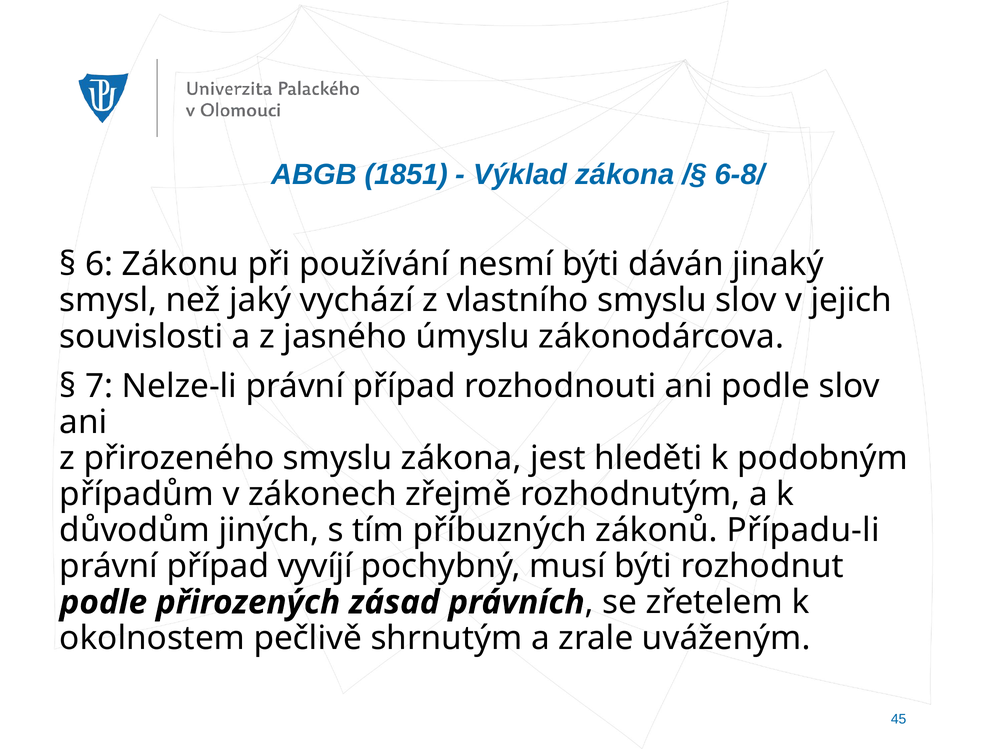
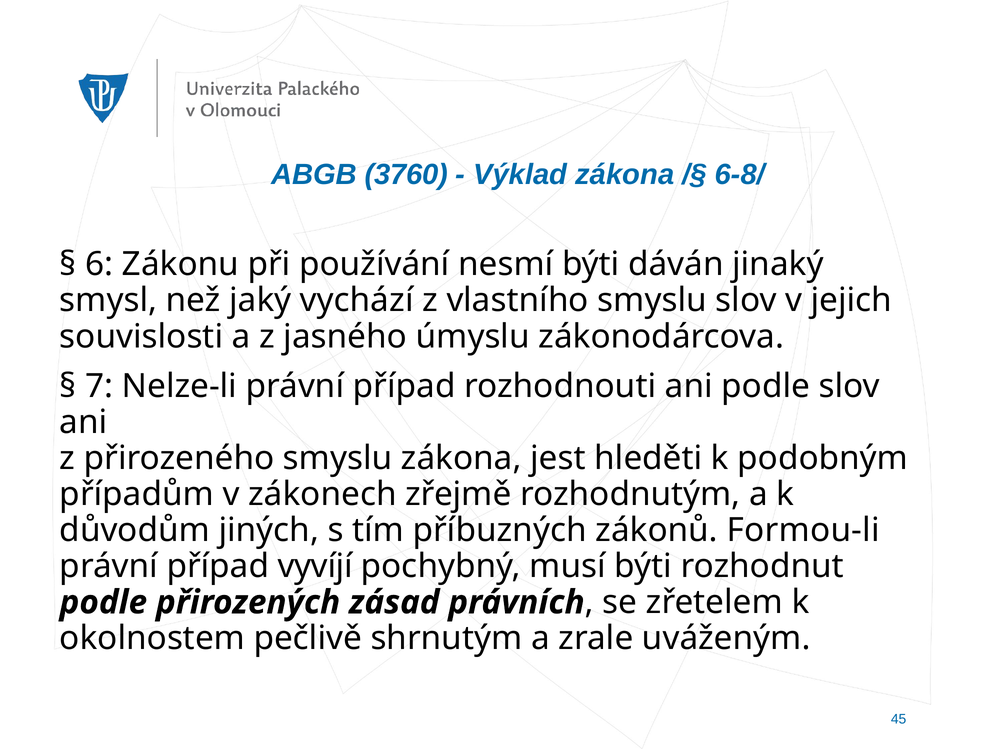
1851: 1851 -> 3760
Případu-li: Případu-li -> Formou-li
